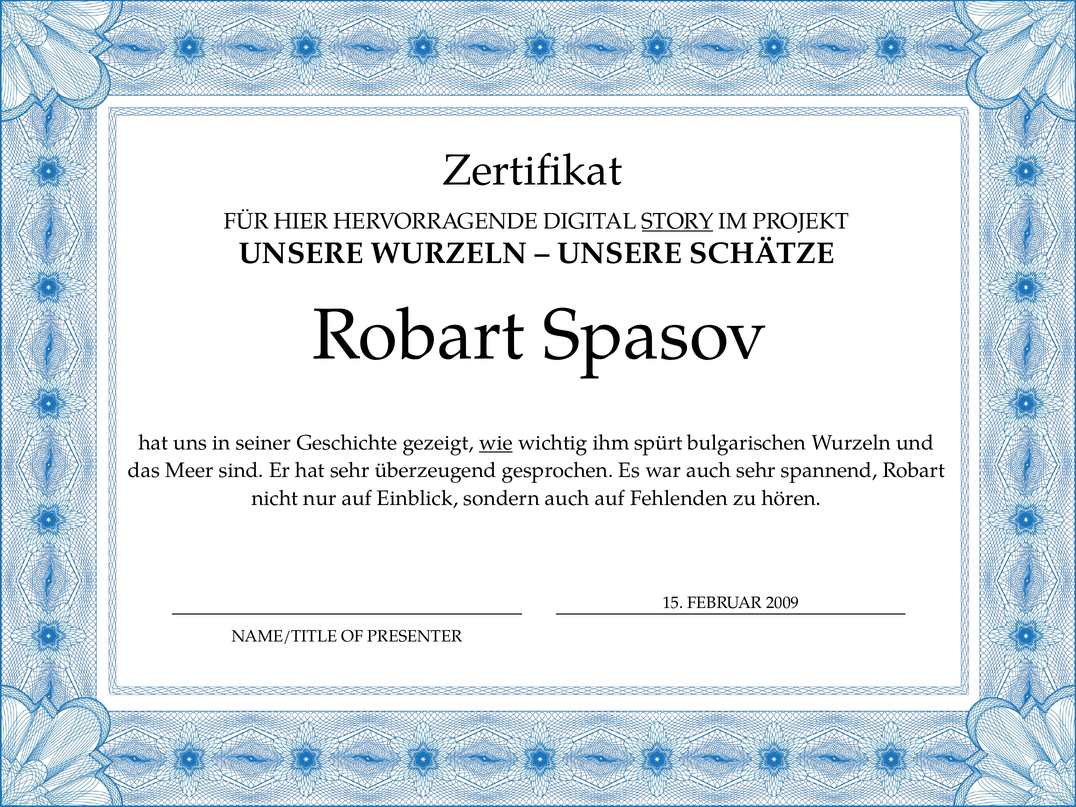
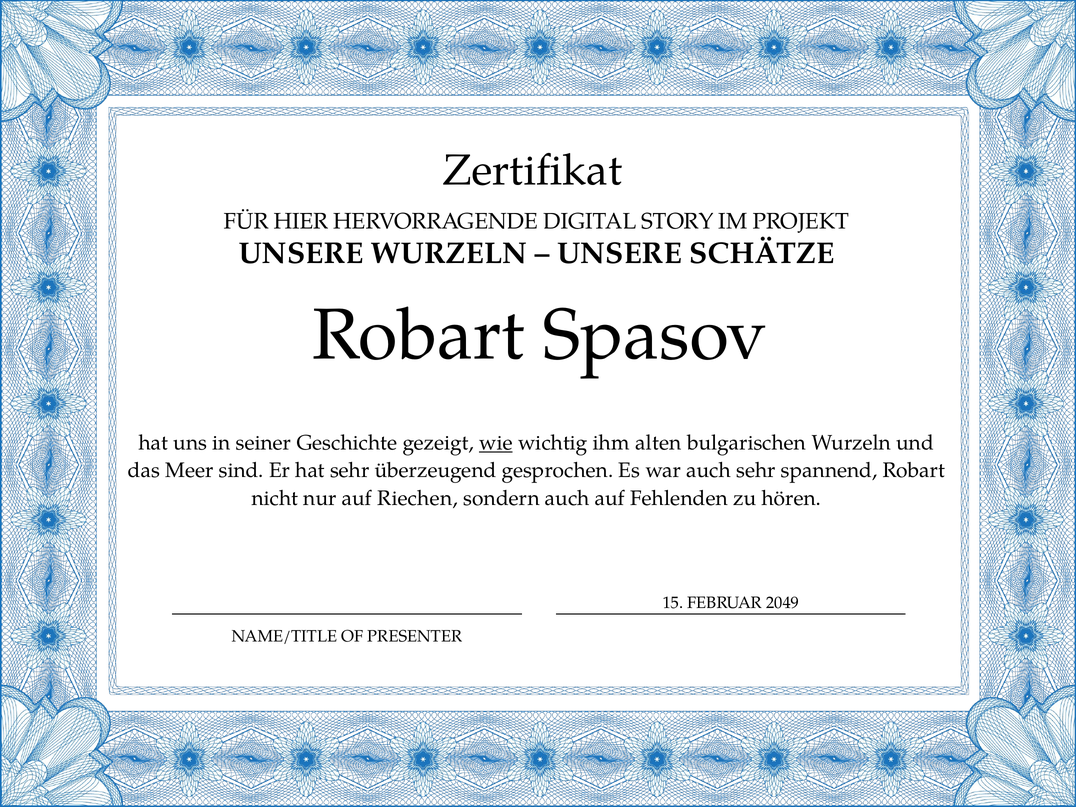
STORY underline: present -> none
spürt: spürt -> alten
Einblick: Einblick -> Riechen
2009: 2009 -> 2049
